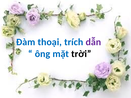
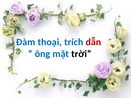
dẫn colour: purple -> red
